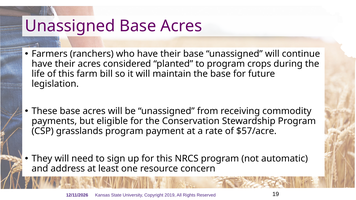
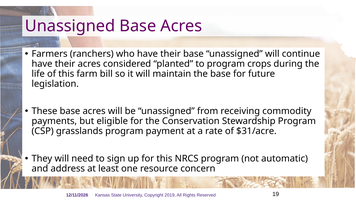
$57/acre: $57/acre -> $31/acre
